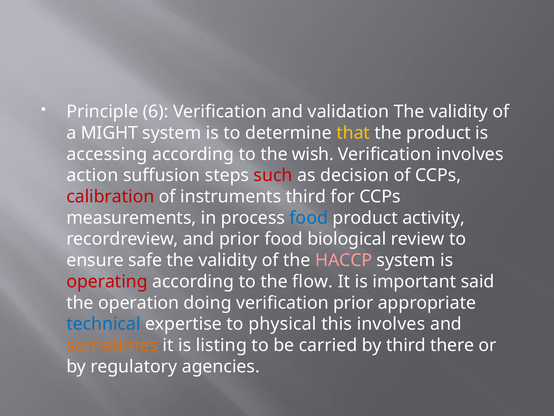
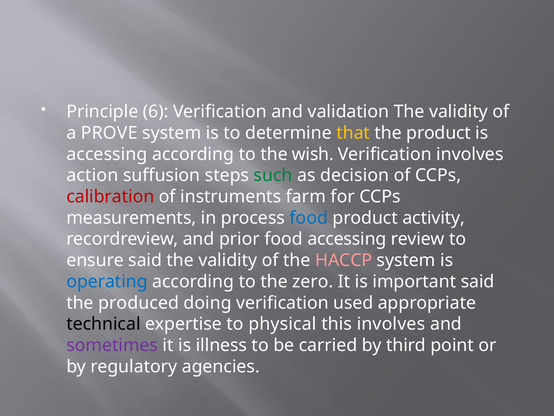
MIGHT: MIGHT -> PROVE
such colour: red -> green
instruments third: third -> farm
food biological: biological -> accessing
ensure safe: safe -> said
operating colour: red -> blue
flow: flow -> zero
operation: operation -> produced
verification prior: prior -> used
technical colour: blue -> black
sometimes colour: orange -> purple
listing: listing -> illness
there: there -> point
